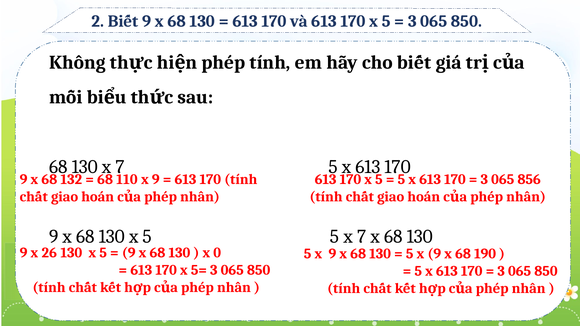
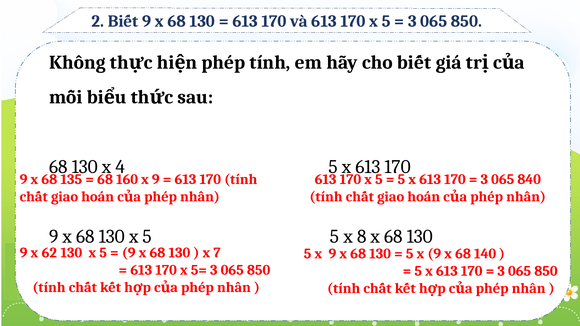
130 x 7: 7 -> 4
132: 132 -> 135
110: 110 -> 160
856: 856 -> 840
5 x 7: 7 -> 8
26: 26 -> 62
0: 0 -> 7
190: 190 -> 140
